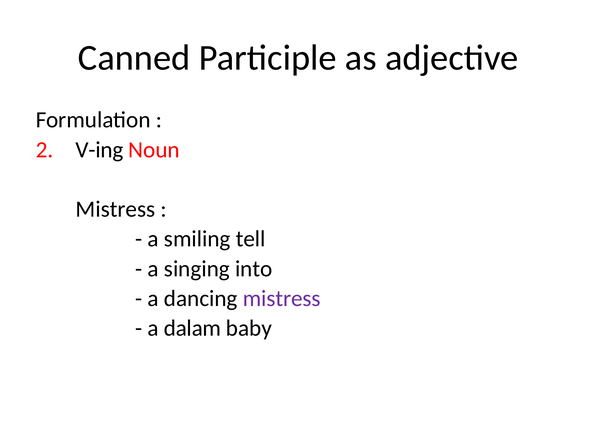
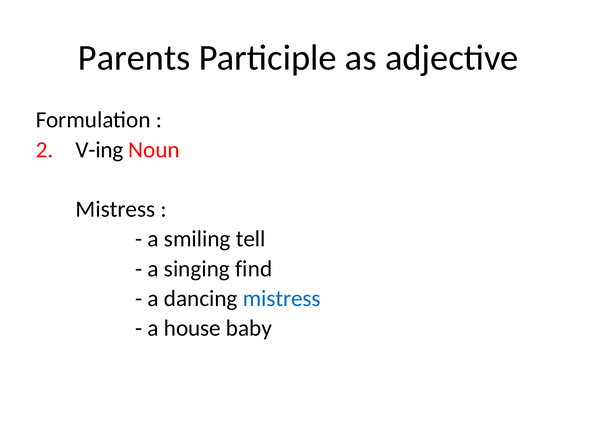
Canned: Canned -> Parents
into: into -> find
mistress at (282, 298) colour: purple -> blue
dalam: dalam -> house
